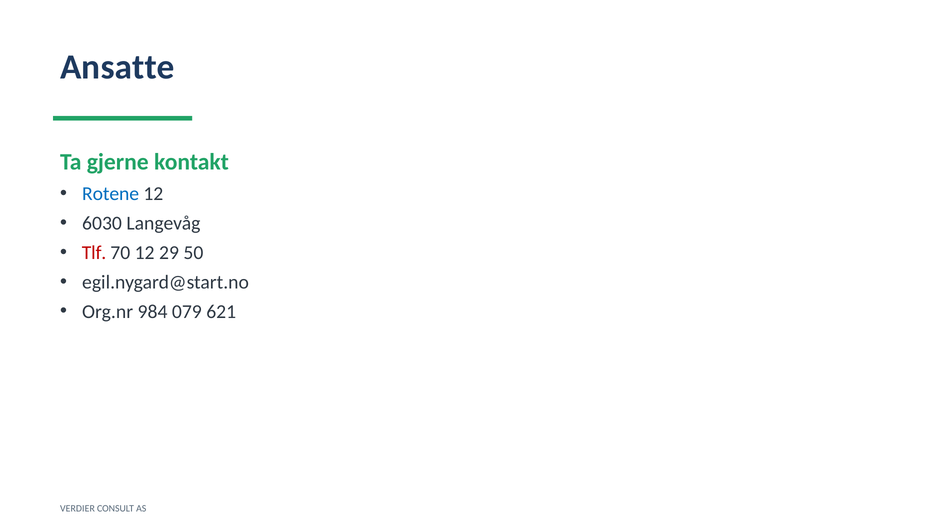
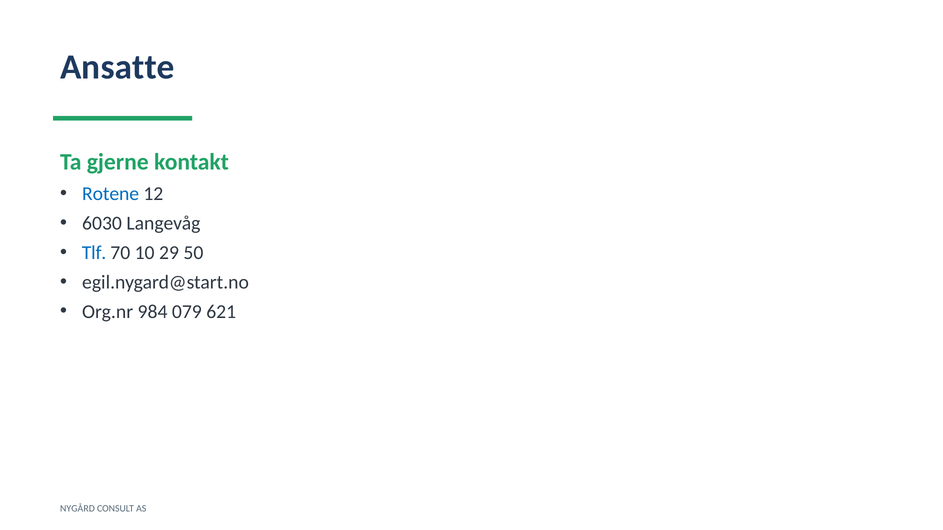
Tlf colour: red -> blue
70 12: 12 -> 10
VERDIER: VERDIER -> NYGÅRD
